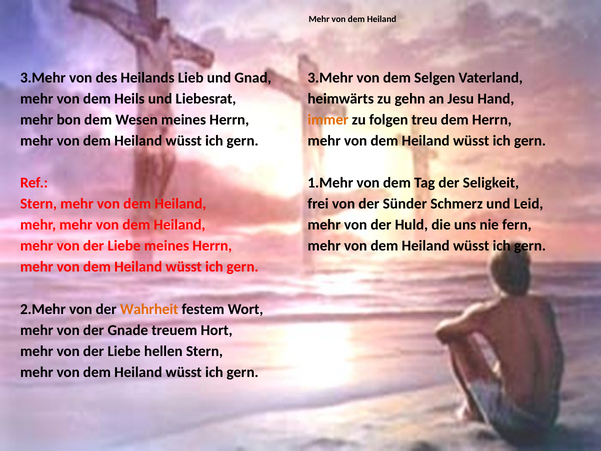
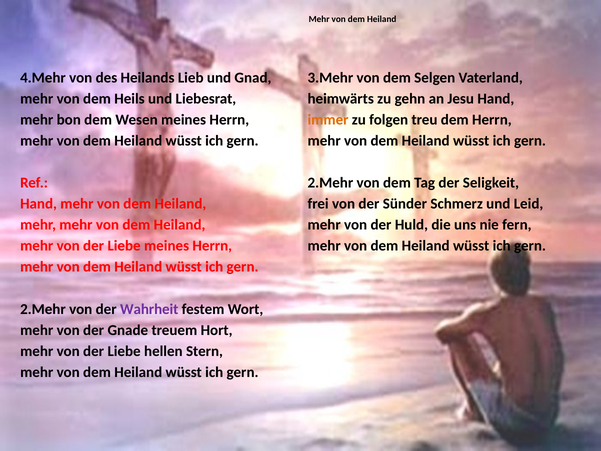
3.Mehr at (43, 78): 3.Mehr -> 4.Mehr
1.Mehr at (330, 183): 1.Mehr -> 2.Mehr
Stern at (39, 204): Stern -> Hand
Wahrheit colour: orange -> purple
